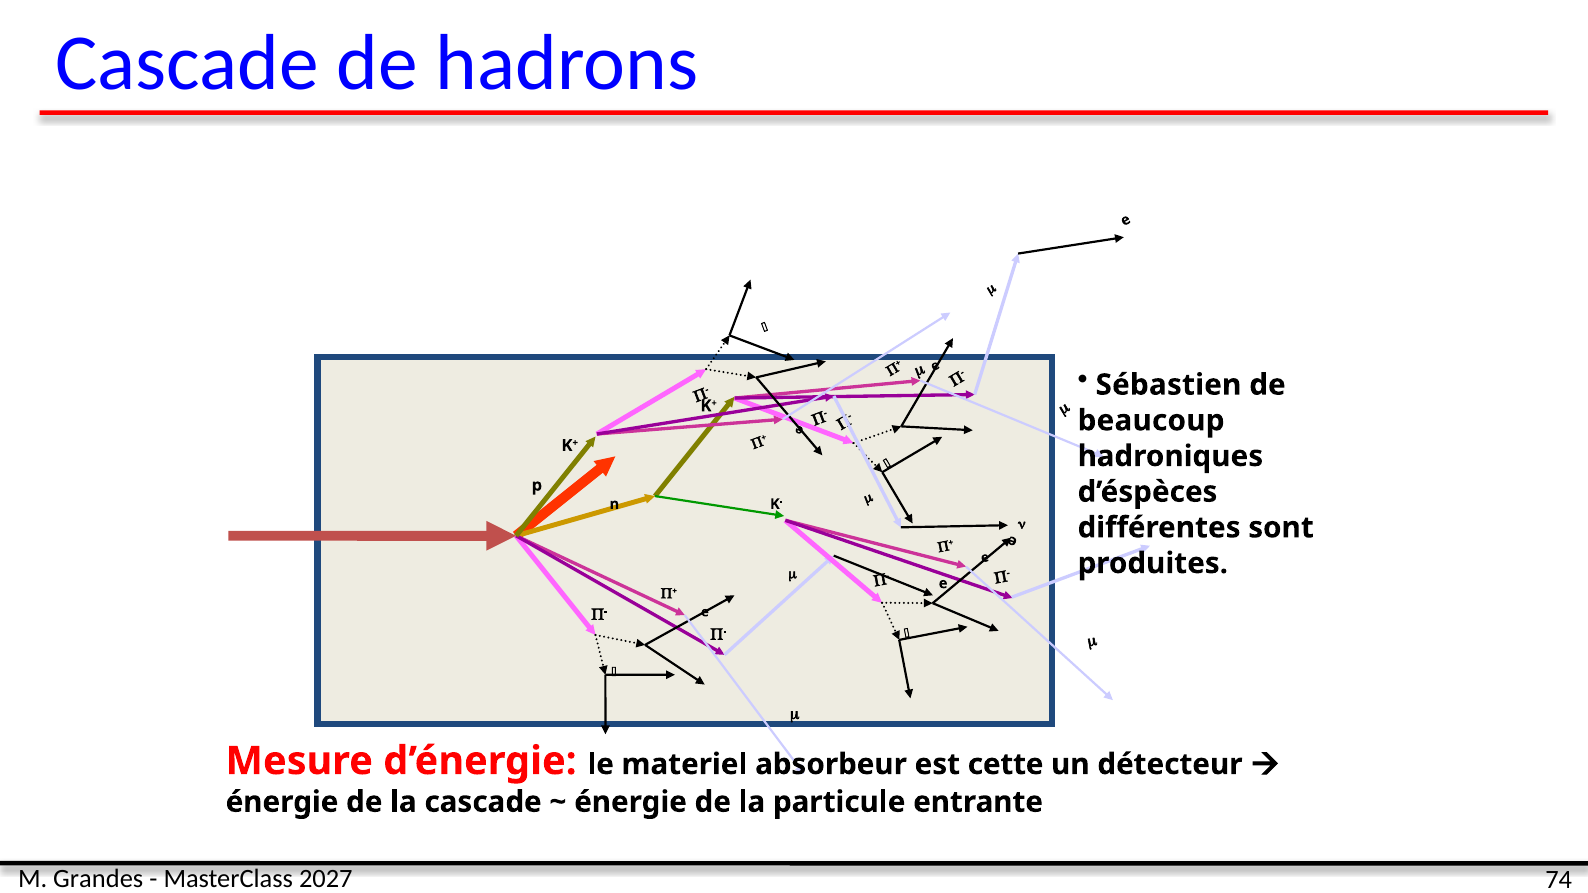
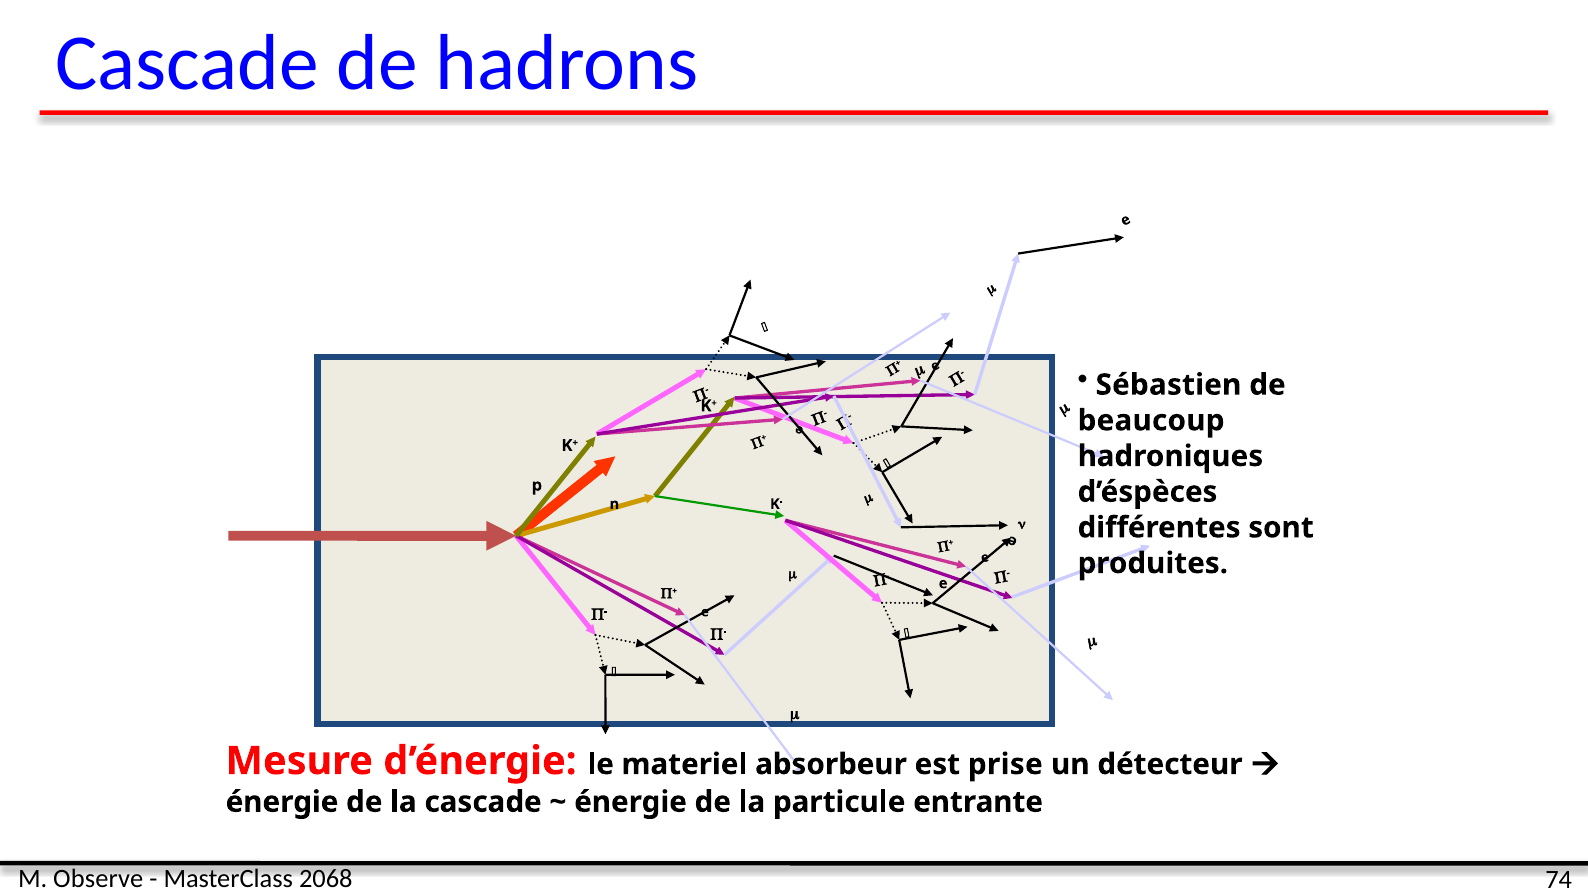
cette: cette -> prise
Grandes: Grandes -> Observe
2027: 2027 -> 2068
